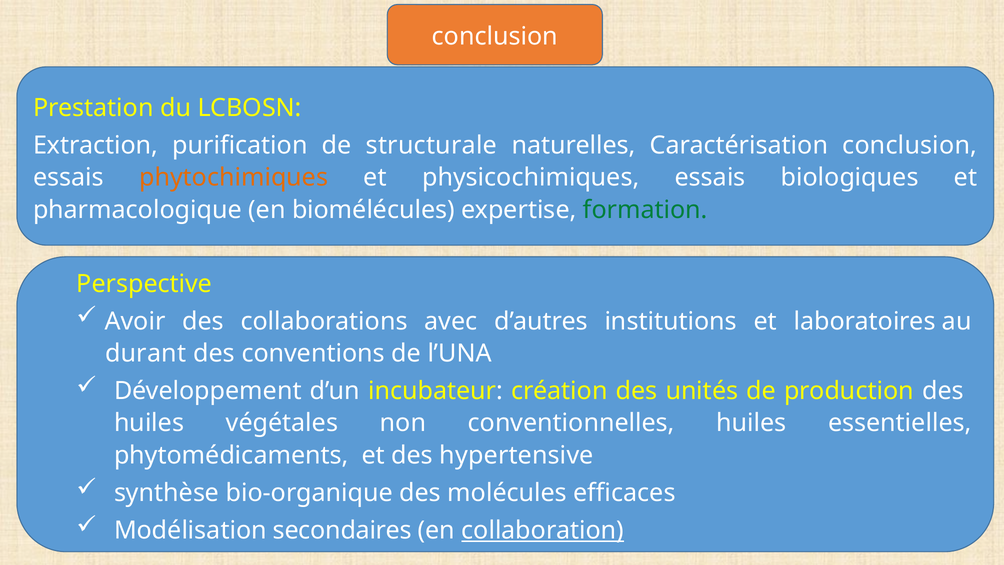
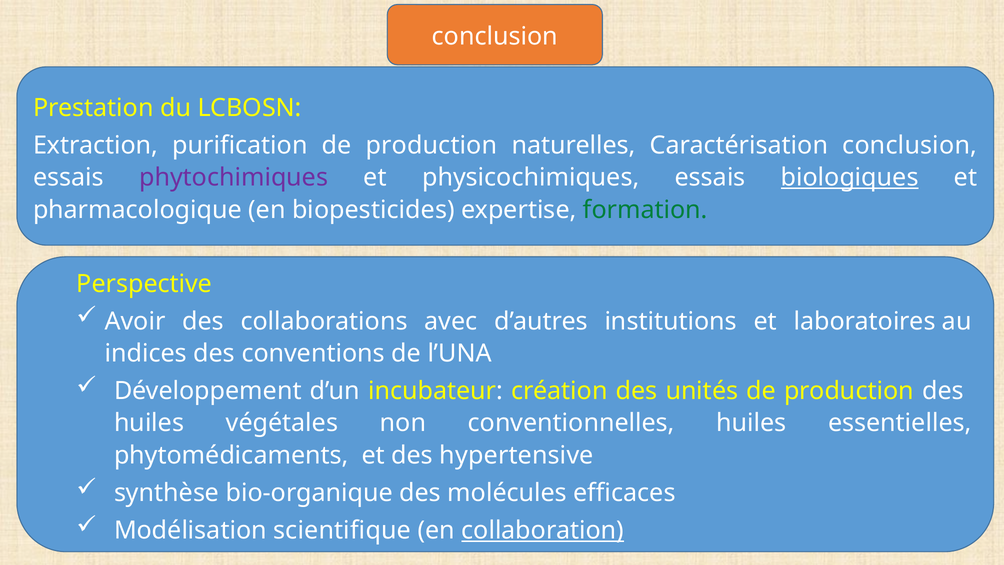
purification de structurale: structurale -> production
phytochimiques colour: orange -> purple
biologiques underline: none -> present
en biomélécules: biomélécules -> biopesticides
durant: durant -> indices
secondaires: secondaires -> scientifique
